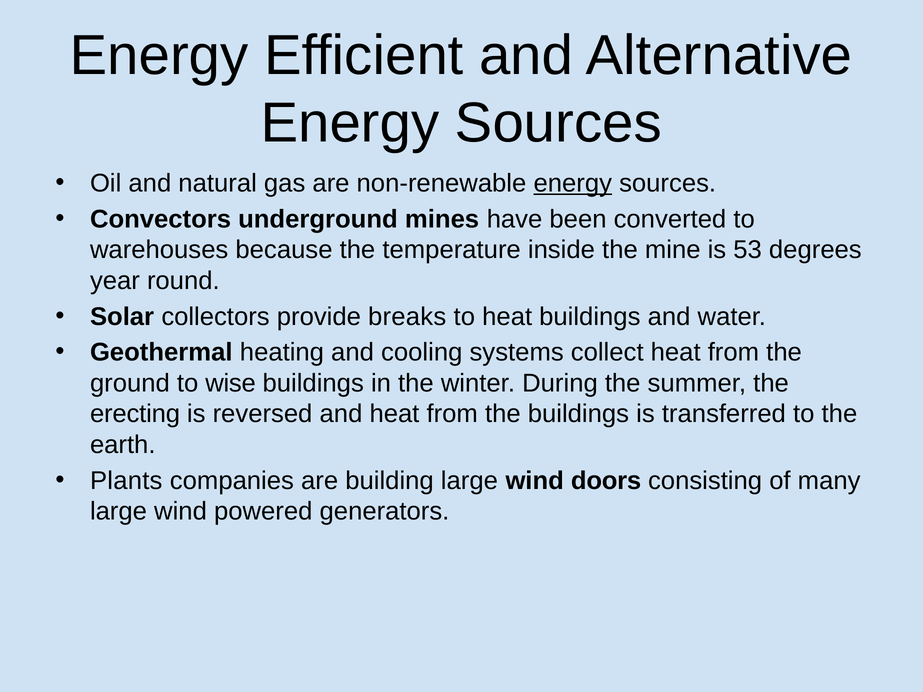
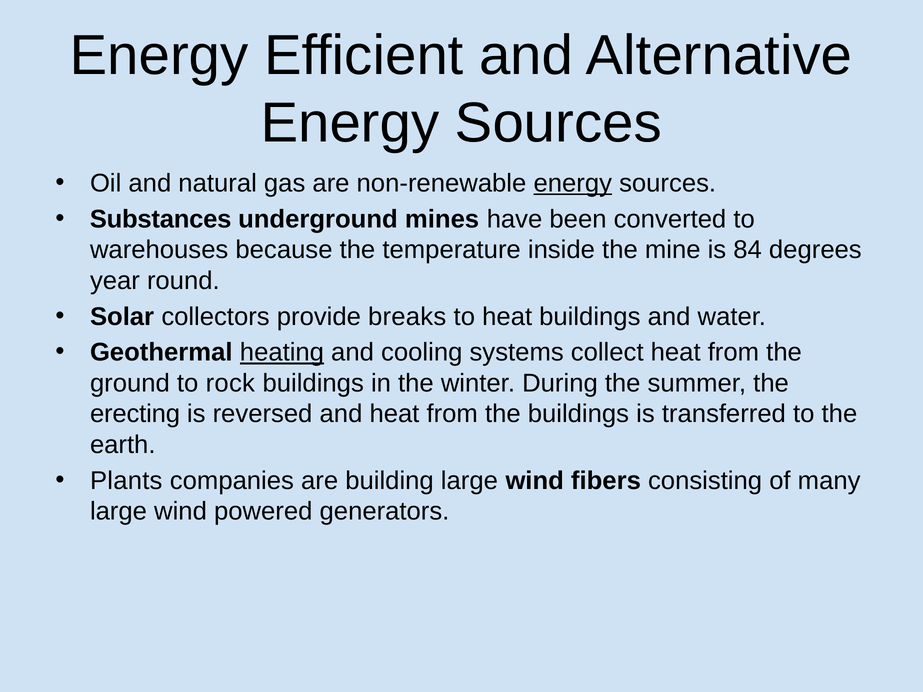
Convectors: Convectors -> Substances
53: 53 -> 84
heating underline: none -> present
wise: wise -> rock
doors: doors -> fibers
